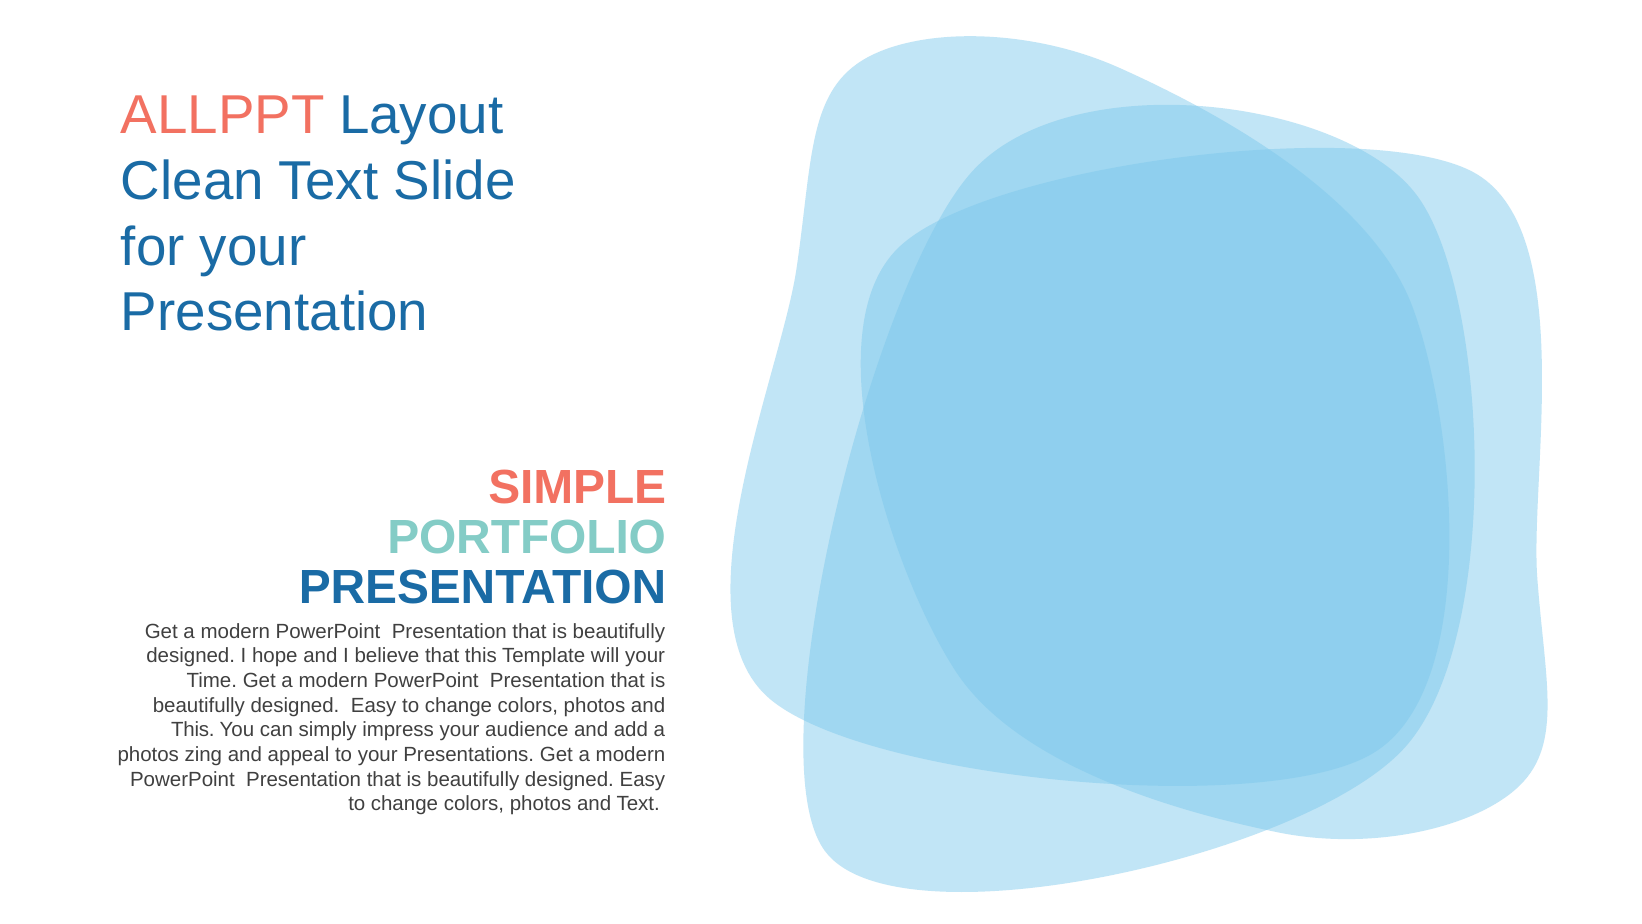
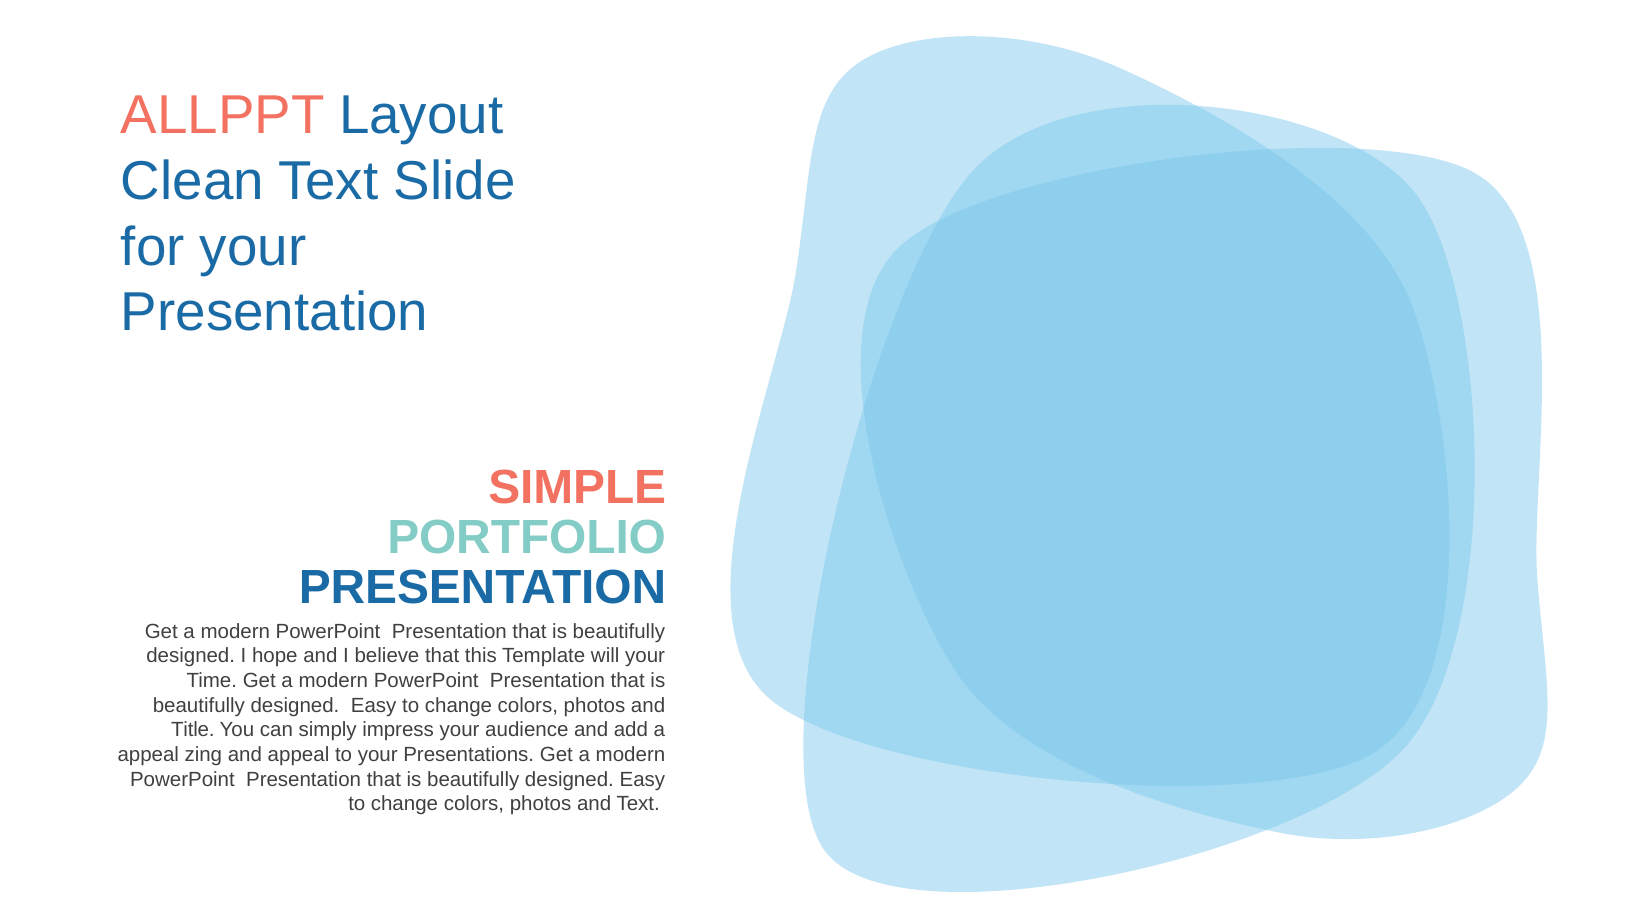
This at (193, 730): This -> Title
photos at (148, 754): photos -> appeal
